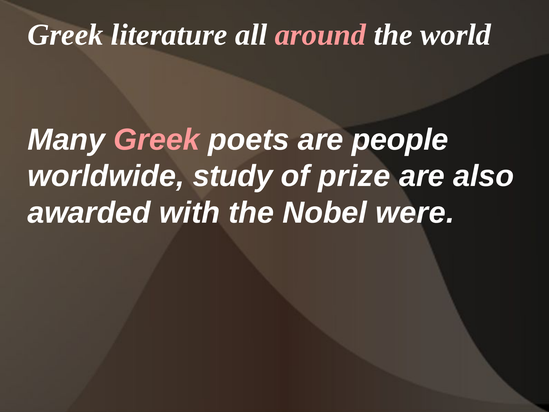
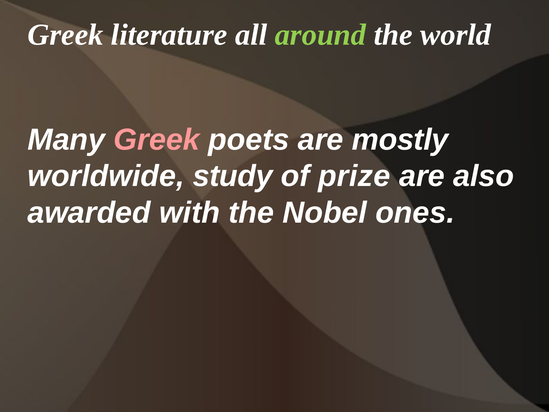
around colour: pink -> light green
people: people -> mostly
were: were -> ones
